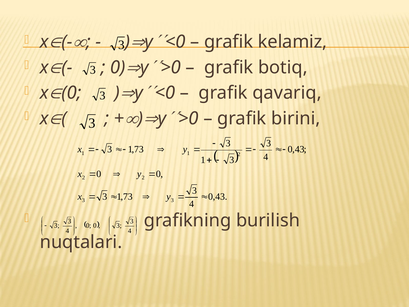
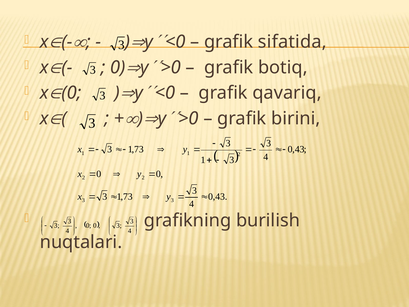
kelamiz: kelamiz -> sifatida
